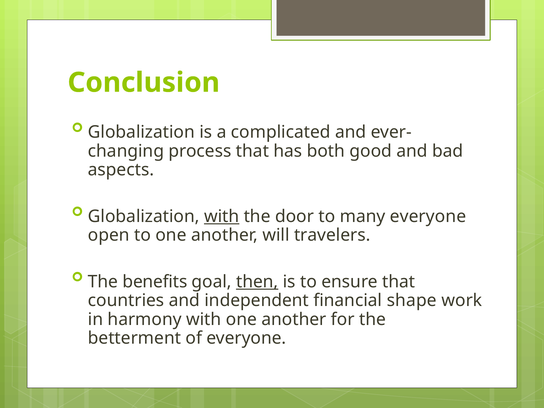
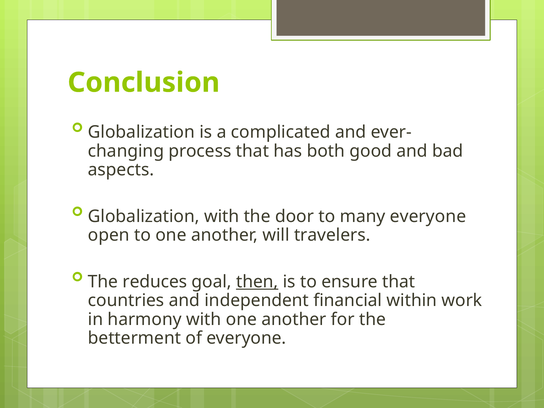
with at (222, 216) underline: present -> none
benefits: benefits -> reduces
shape: shape -> within
